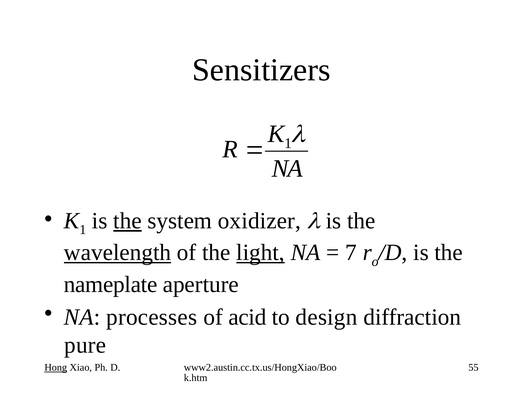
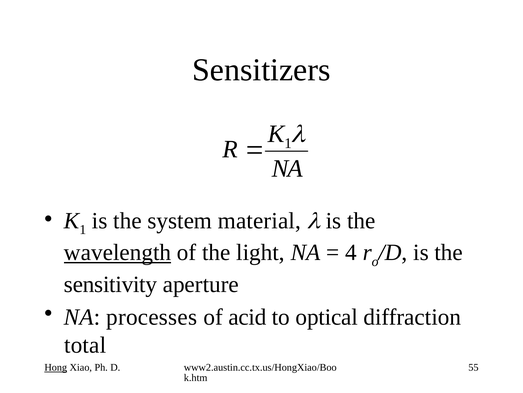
the at (127, 220) underline: present -> none
oxidizer: oxidizer -> material
light underline: present -> none
7: 7 -> 4
nameplate: nameplate -> sensitivity
design: design -> optical
pure: pure -> total
